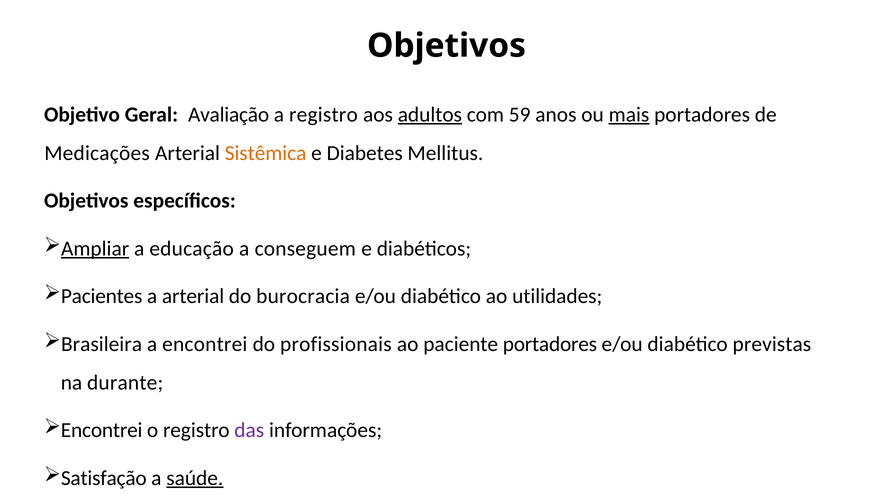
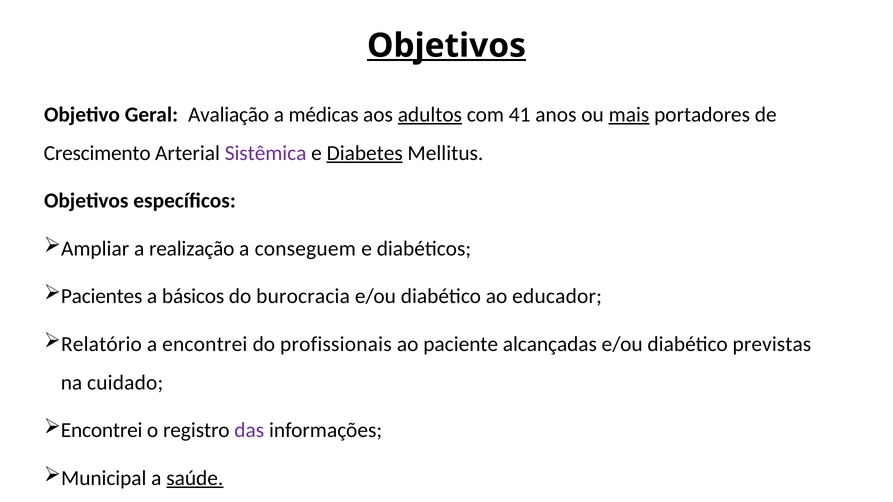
Objetivos at (446, 46) underline: none -> present
a registro: registro -> médicas
59: 59 -> 41
Medicações: Medicações -> Crescimento
Sistêmica colour: orange -> purple
Diabetes underline: none -> present
Ampliar underline: present -> none
educação: educação -> realização
a arterial: arterial -> básicos
utilidades: utilidades -> educador
Brasileira: Brasileira -> Relatório
paciente portadores: portadores -> alcançadas
durante: durante -> cuidado
Satisfação: Satisfação -> Municipal
